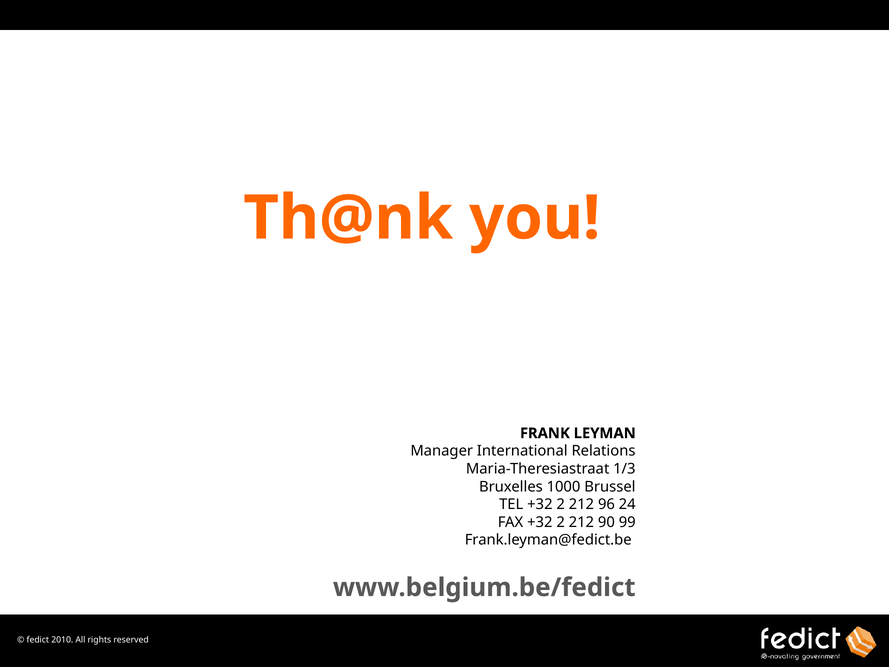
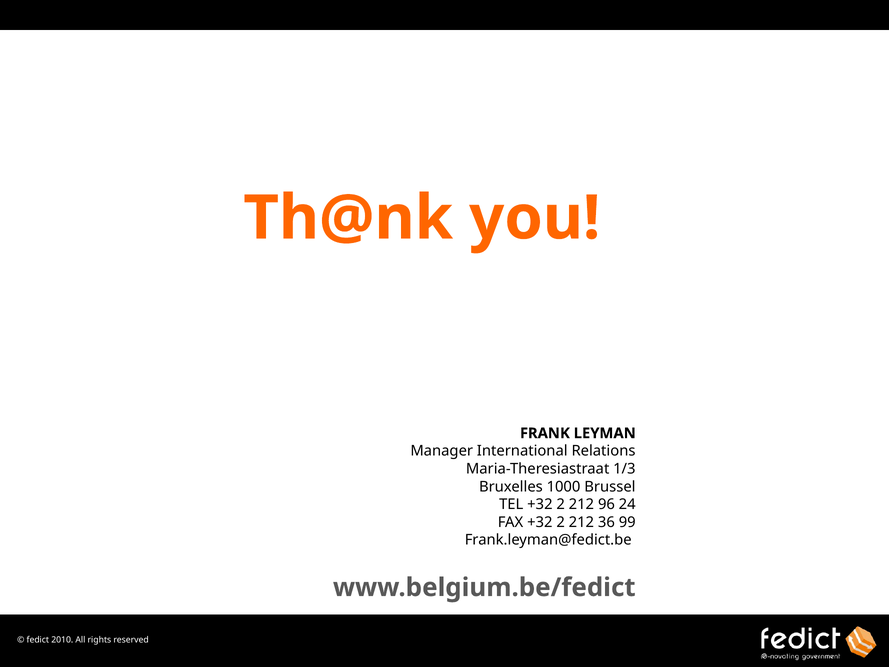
90: 90 -> 36
